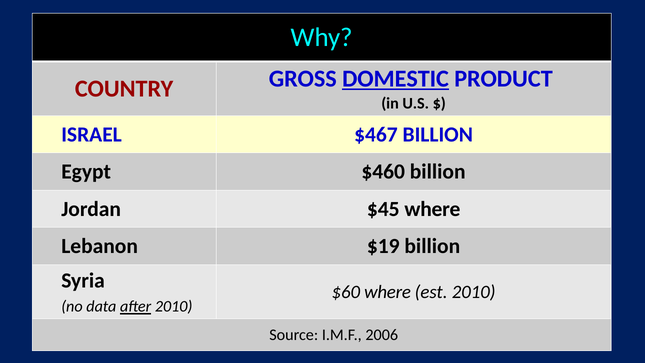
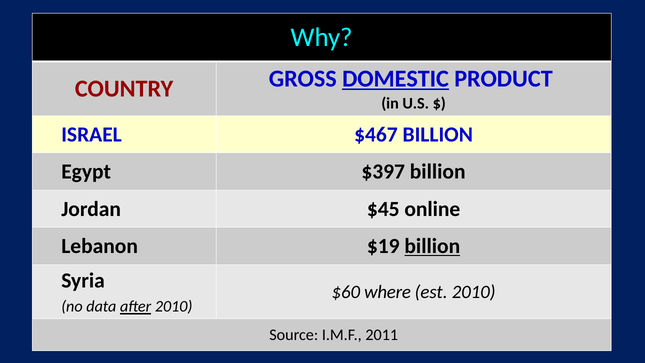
$460: $460 -> $397
$45 where: where -> online
billion at (432, 246) underline: none -> present
2006: 2006 -> 2011
